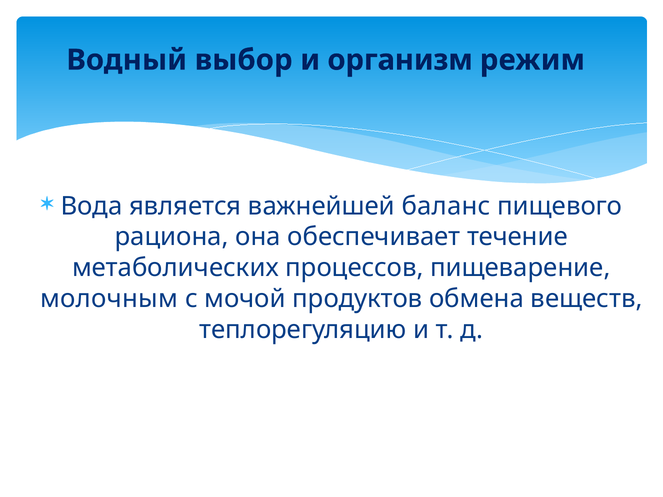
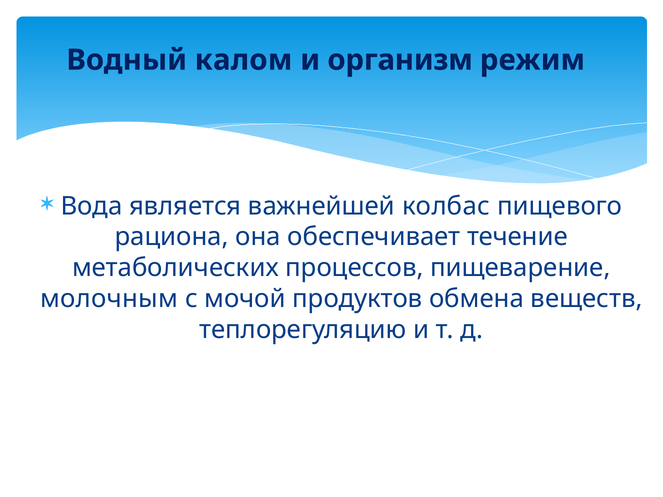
выбор: выбор -> калом
баланс: баланс -> колбас
